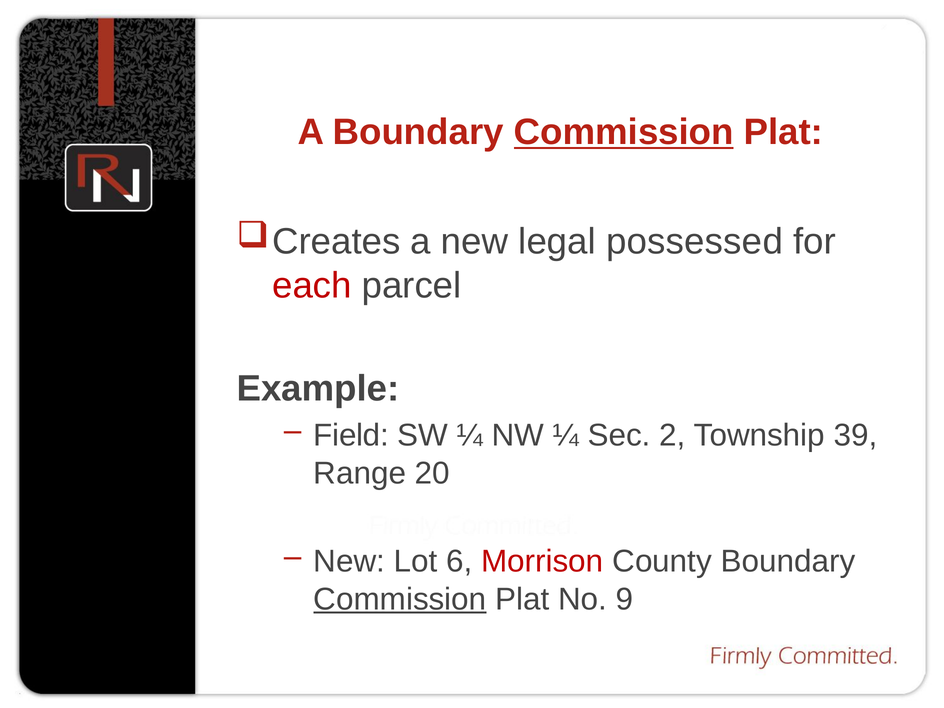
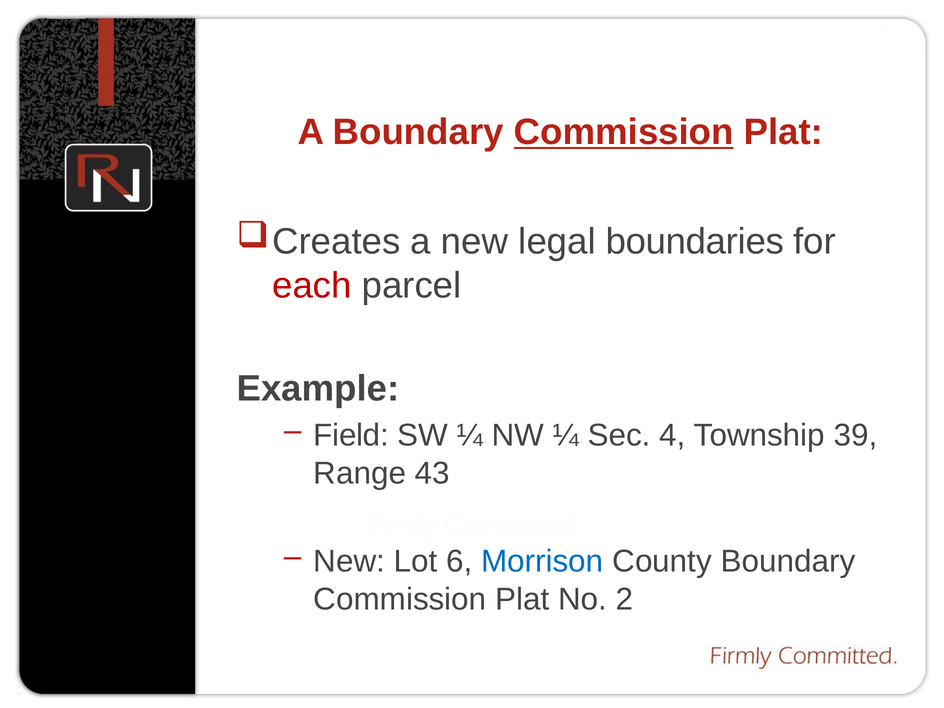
possessed: possessed -> boundaries
2: 2 -> 4
20: 20 -> 43
Morrison colour: red -> blue
Commission at (400, 599) underline: present -> none
9: 9 -> 2
